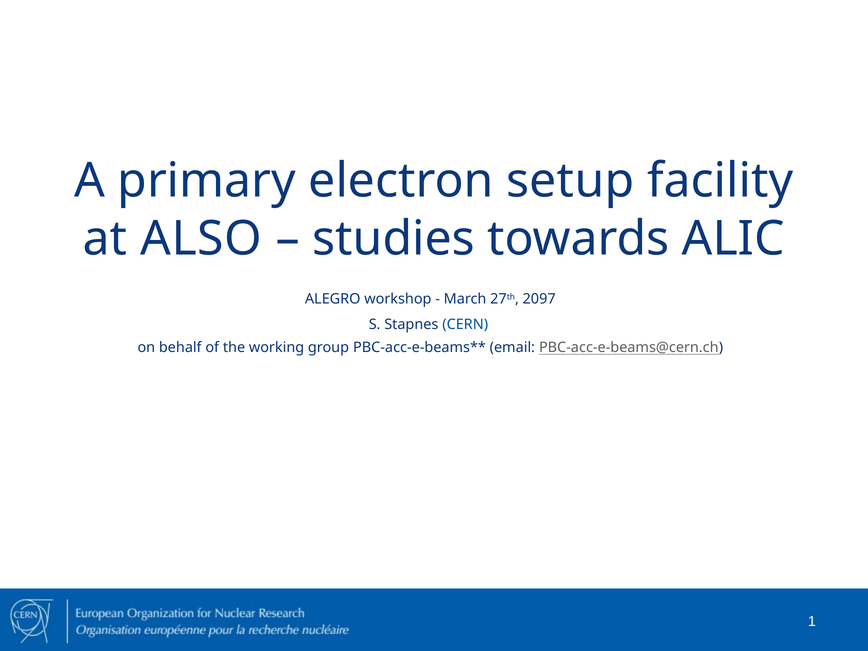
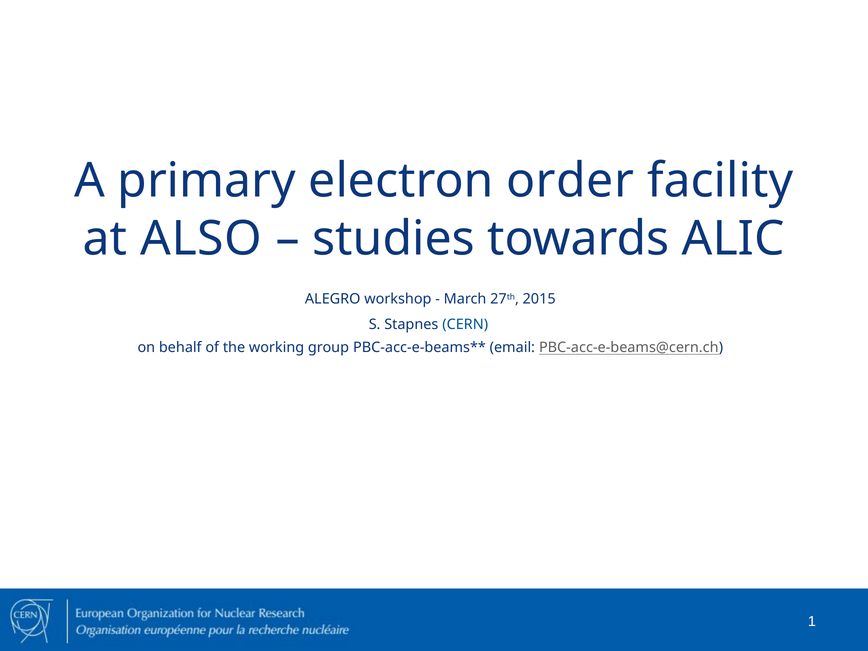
setup: setup -> order
2097: 2097 -> 2015
